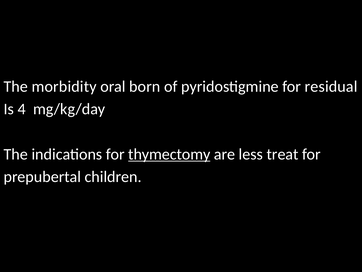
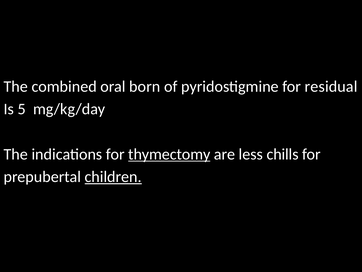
morbidity: morbidity -> combined
4: 4 -> 5
treat: treat -> chills
children underline: none -> present
